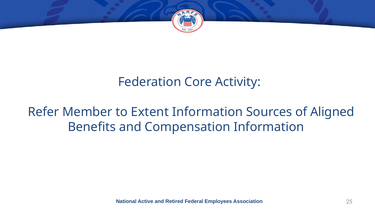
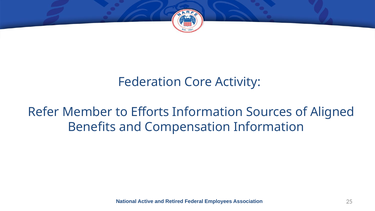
Extent: Extent -> Efforts
